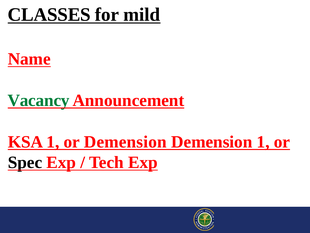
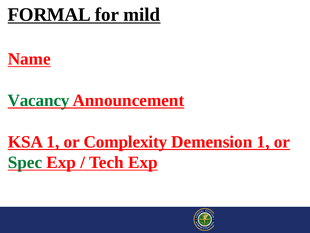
CLASSES: CLASSES -> FORMAL
or Demension: Demension -> Complexity
Spec colour: black -> green
